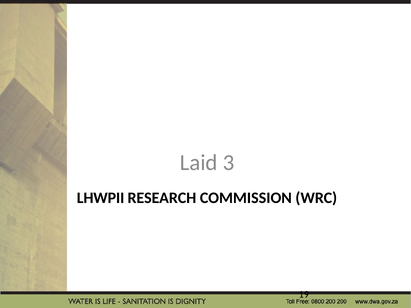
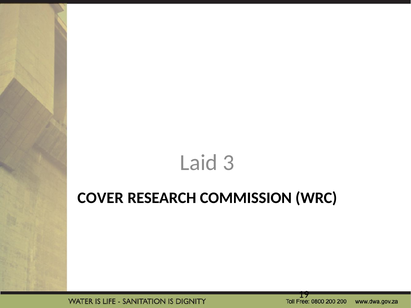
LHWPII: LHWPII -> COVER
